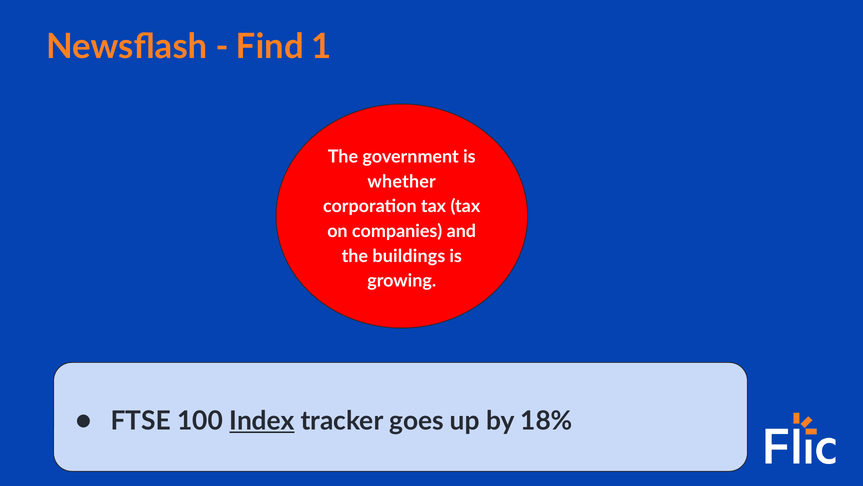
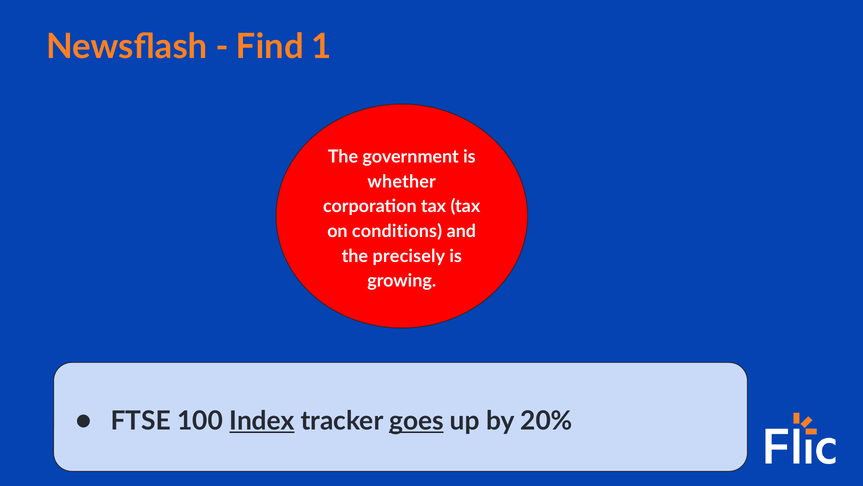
companies: companies -> conditions
buildings: buildings -> precisely
goes underline: none -> present
18%: 18% -> 20%
